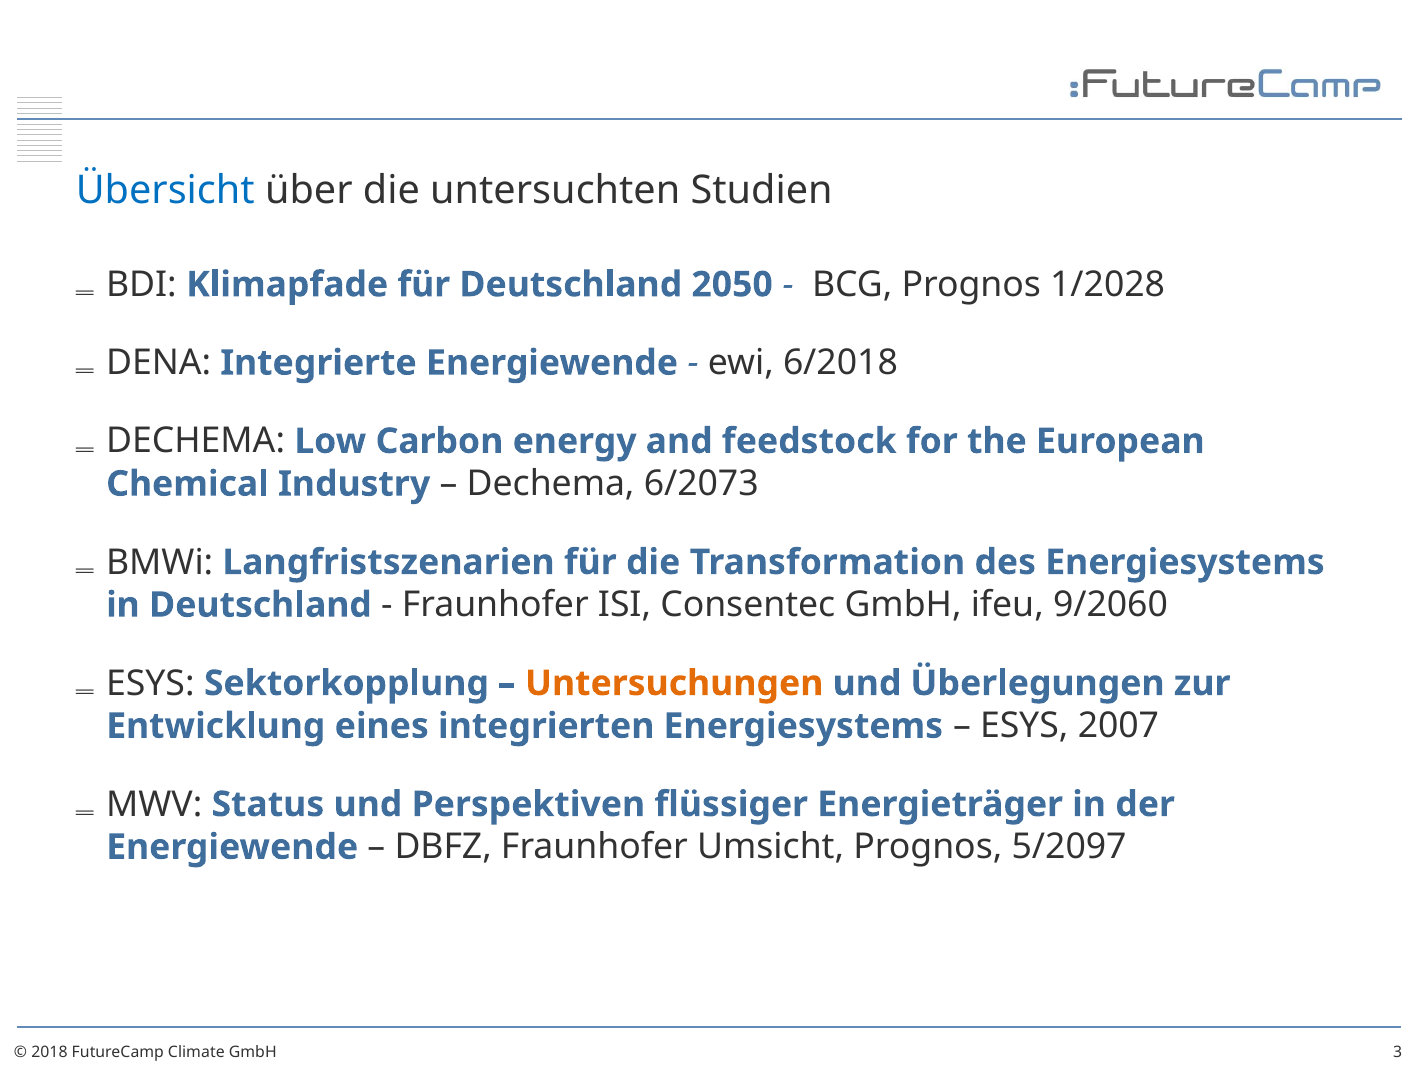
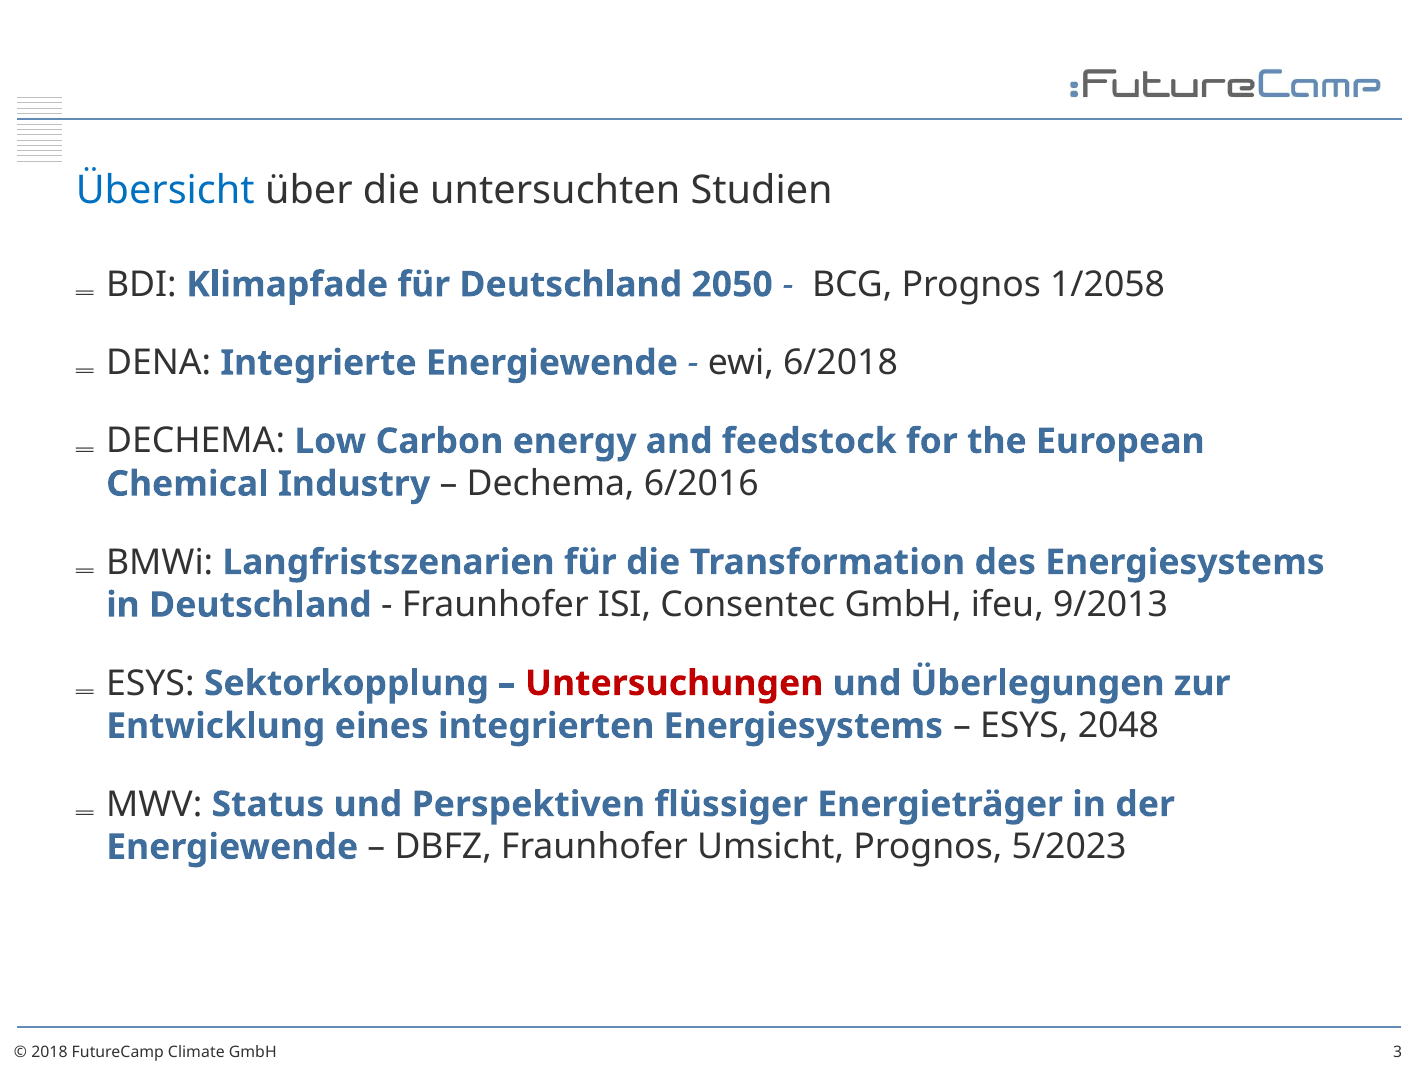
1/2028: 1/2028 -> 1/2058
6/2073: 6/2073 -> 6/2016
9/2060: 9/2060 -> 9/2013
Untersuchungen colour: orange -> red
2007: 2007 -> 2048
5/2097: 5/2097 -> 5/2023
